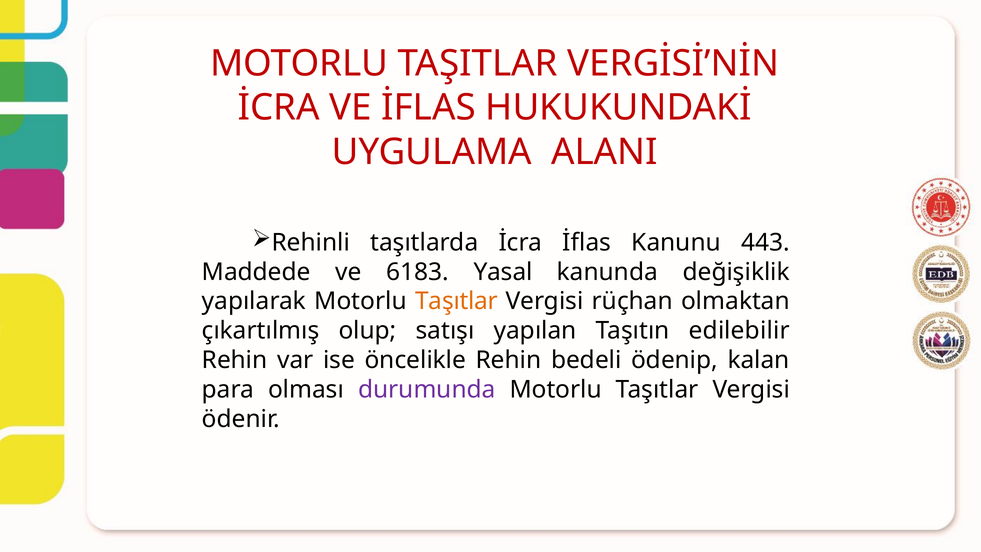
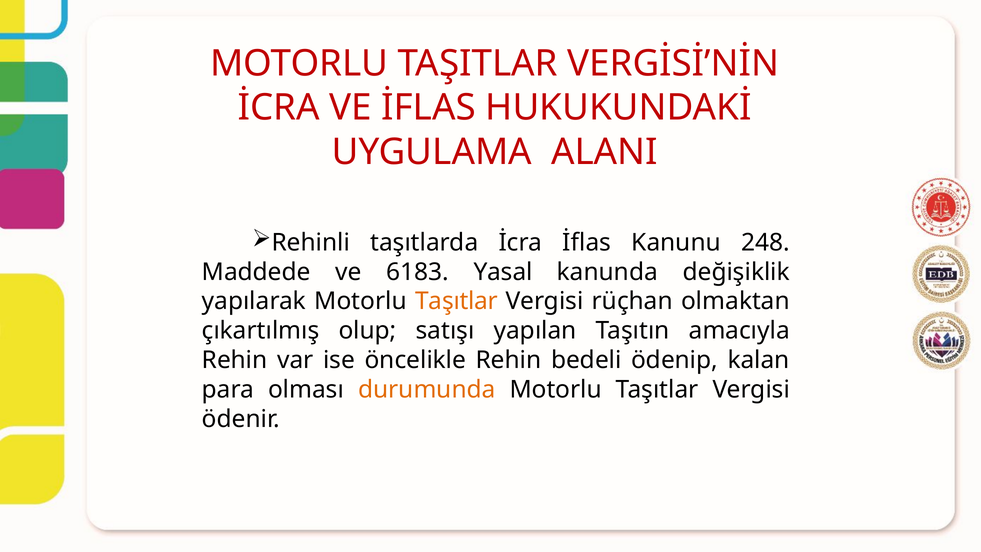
443: 443 -> 248
edilebilir: edilebilir -> amacıyla
durumunda colour: purple -> orange
